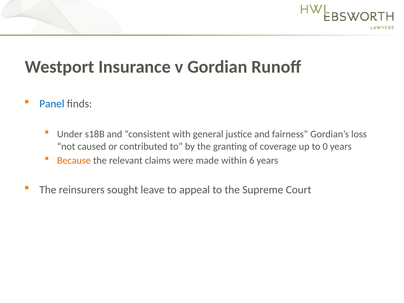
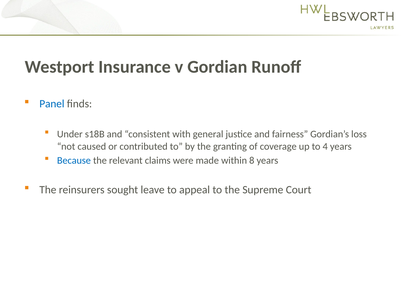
0: 0 -> 4
Because colour: orange -> blue
6: 6 -> 8
